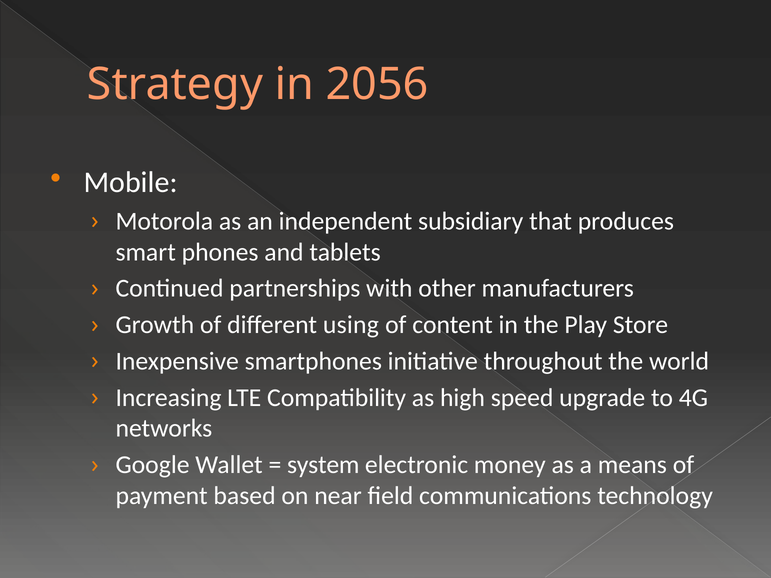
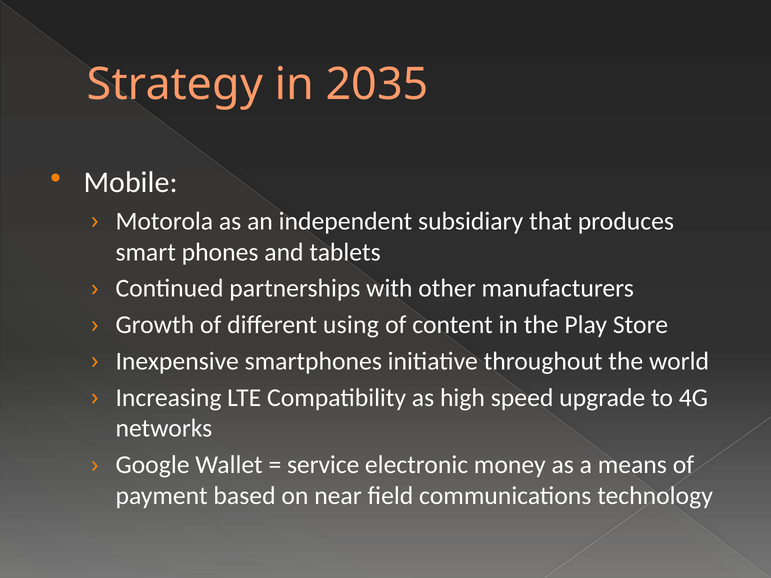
2056: 2056 -> 2035
system: system -> service
